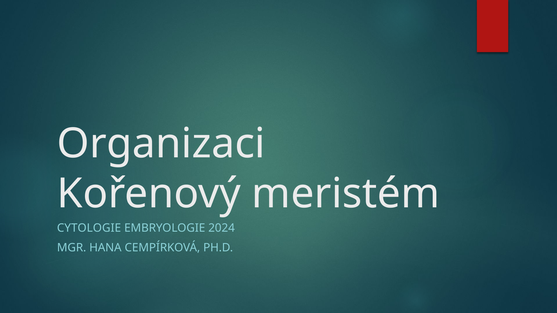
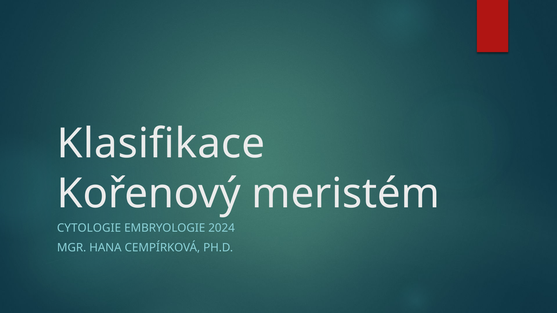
Organizaci: Organizaci -> Klasifikace
